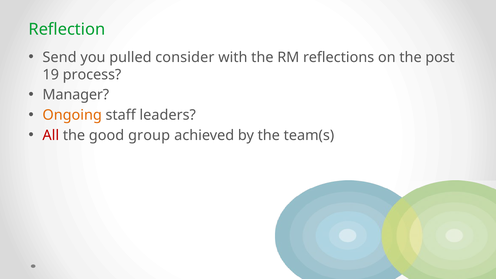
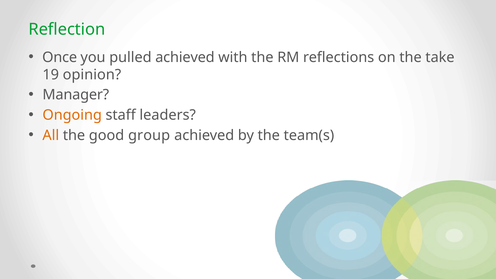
Send: Send -> Once
pulled consider: consider -> achieved
post: post -> take
process: process -> opinion
All colour: red -> orange
